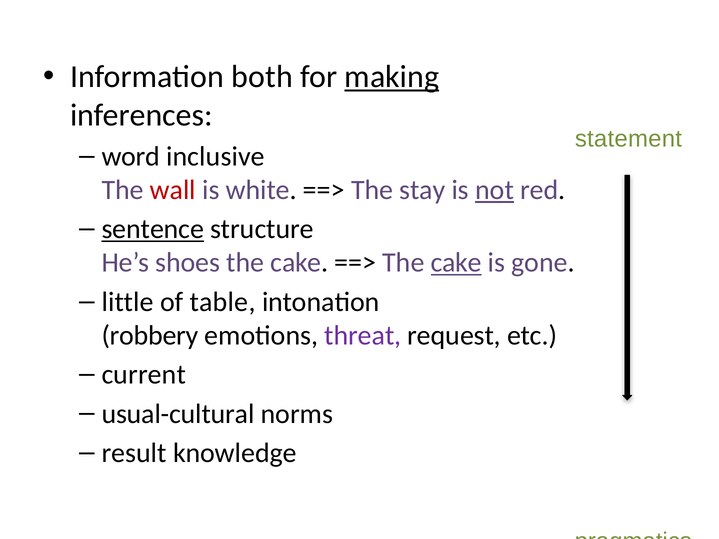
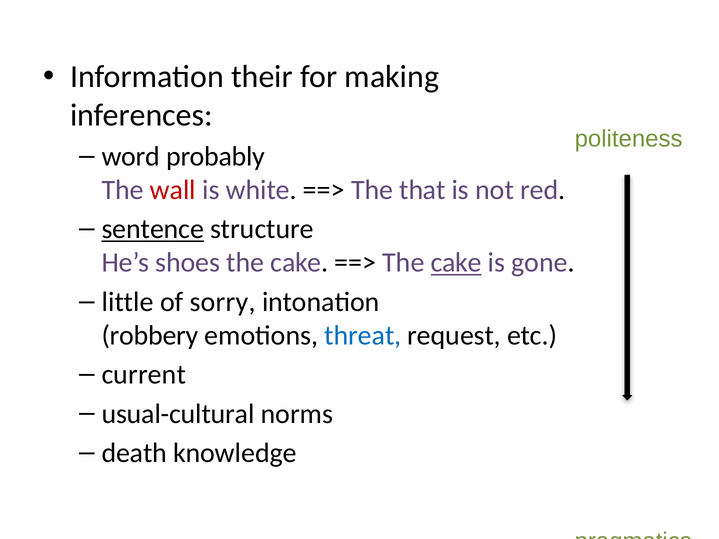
both: both -> their
making underline: present -> none
statement: statement -> politeness
inclusive: inclusive -> probably
stay: stay -> that
not underline: present -> none
table: table -> sorry
threat colour: purple -> blue
result: result -> death
